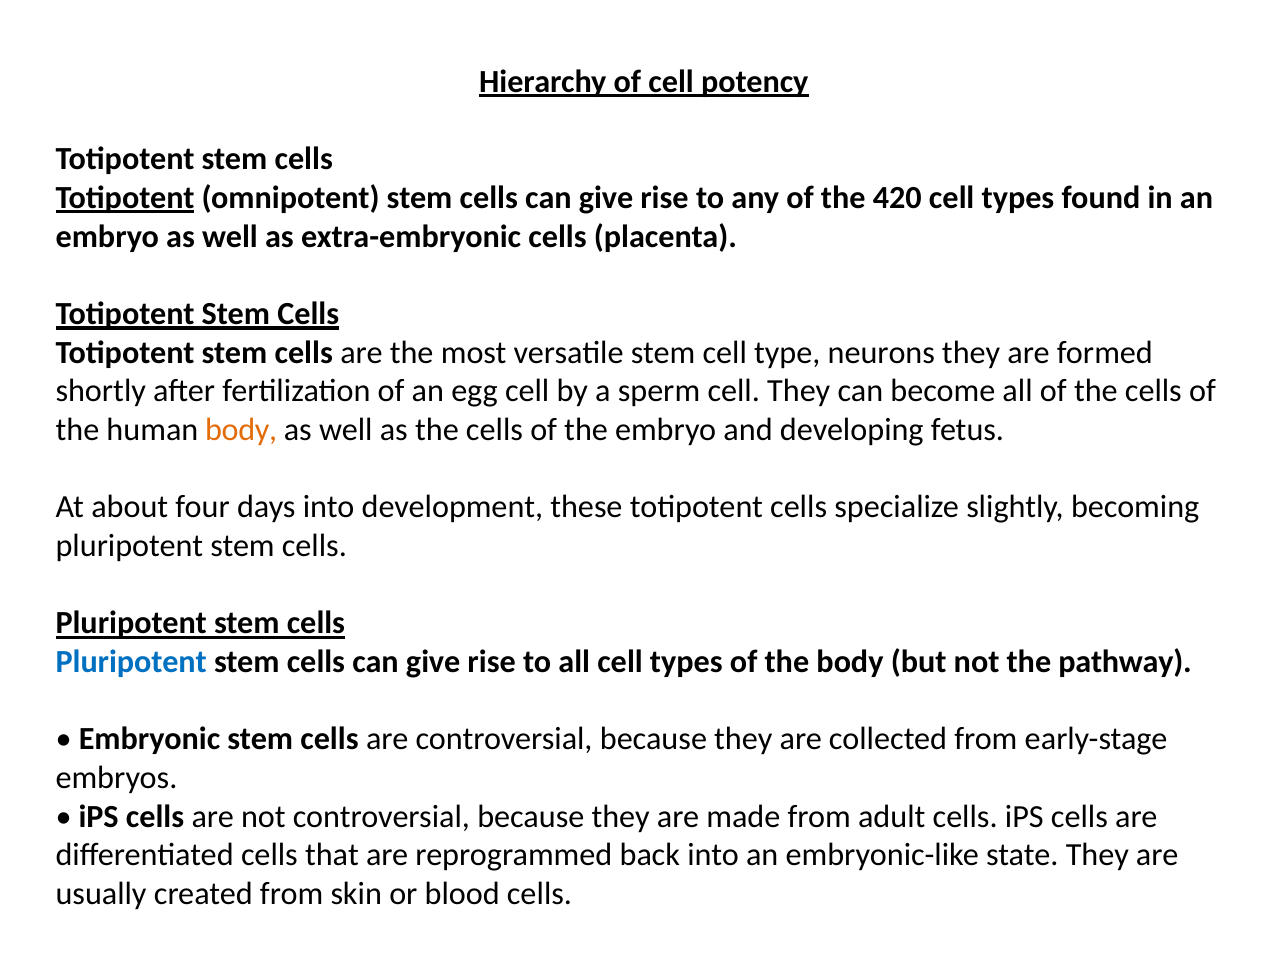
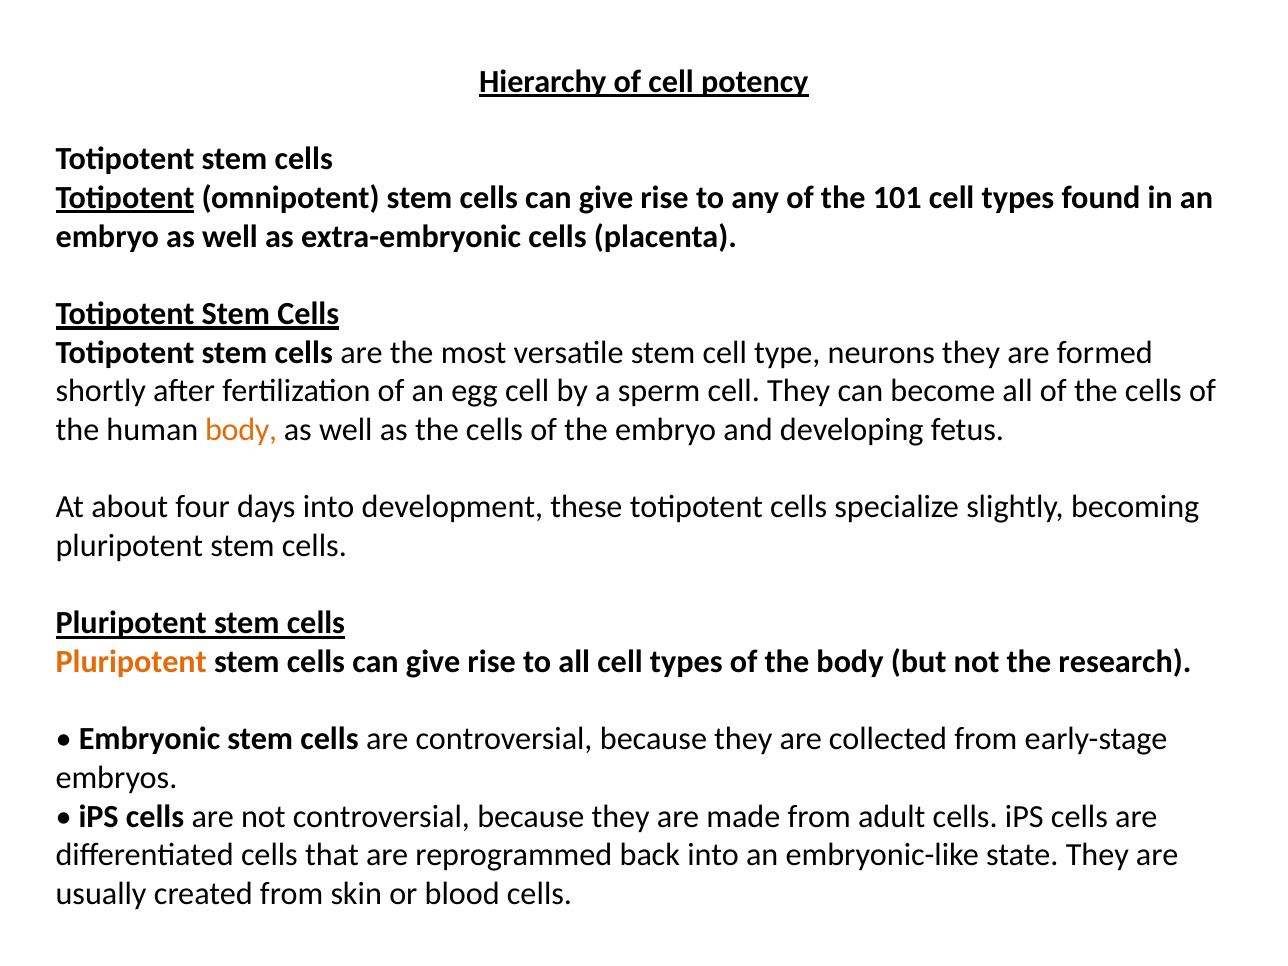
420: 420 -> 101
Pluripotent at (131, 662) colour: blue -> orange
pathway: pathway -> research
